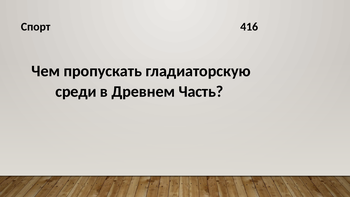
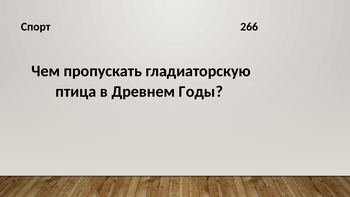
416: 416 -> 266
среди: среди -> птица
Часть: Часть -> Годы
